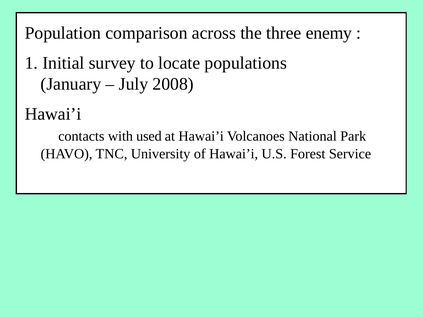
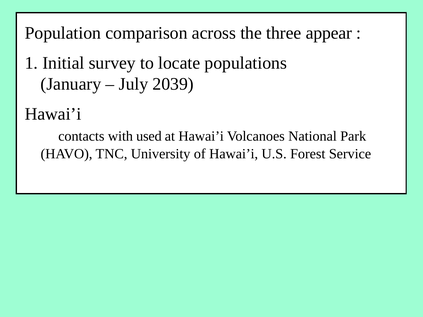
enemy: enemy -> appear
2008: 2008 -> 2039
